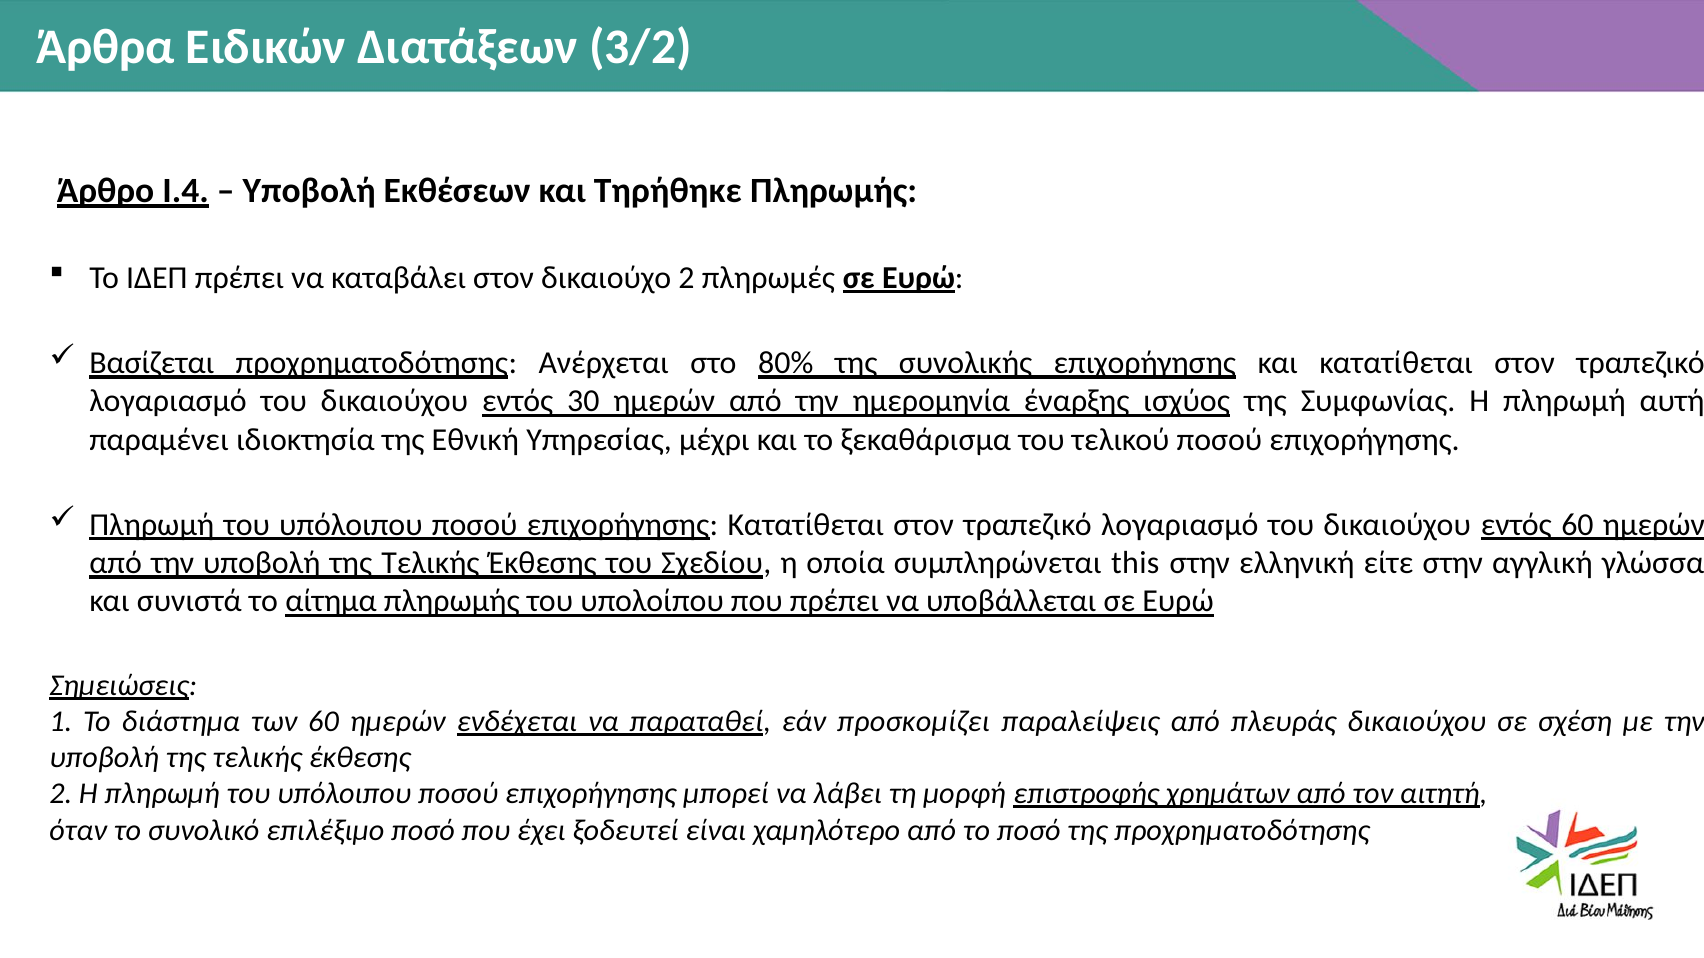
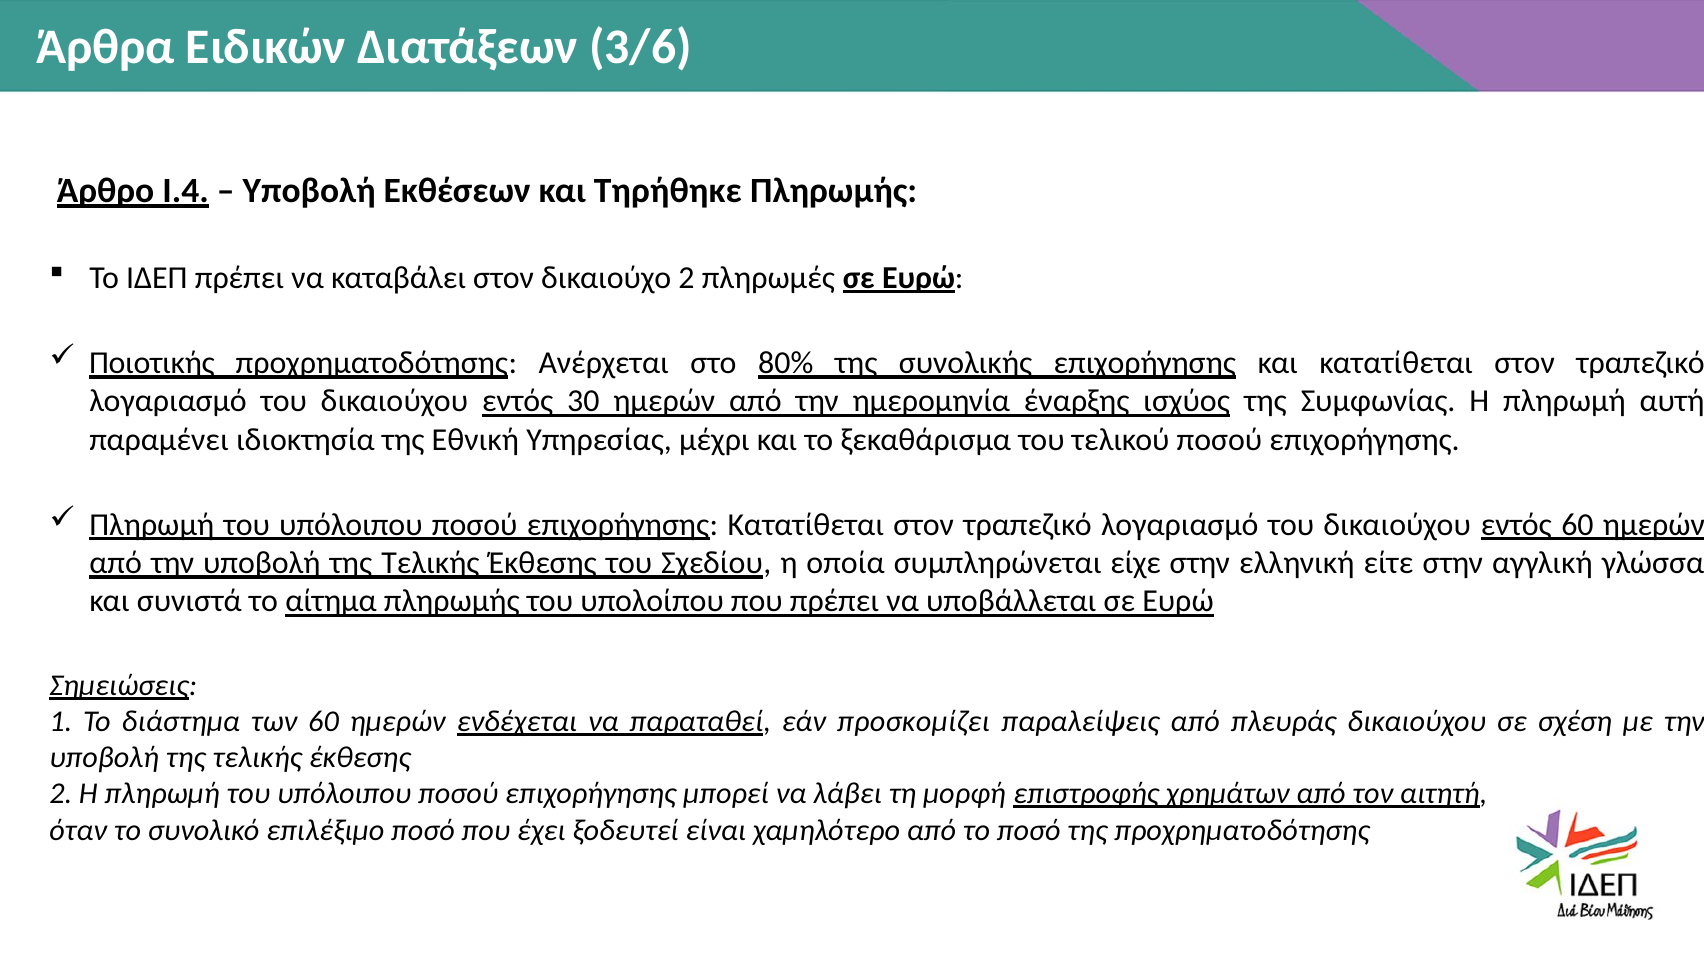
3/2: 3/2 -> 3/6
Βασίζεται: Βασίζεται -> Ποιοτικής
this: this -> είχε
